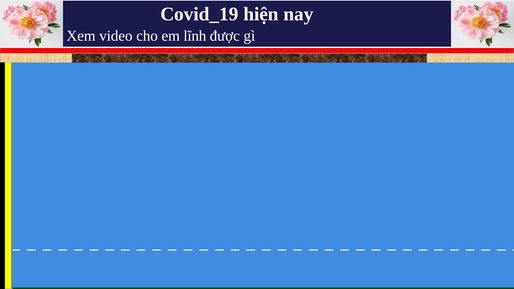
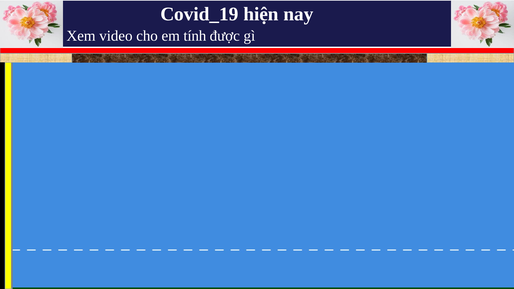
lĩnh: lĩnh -> tính
